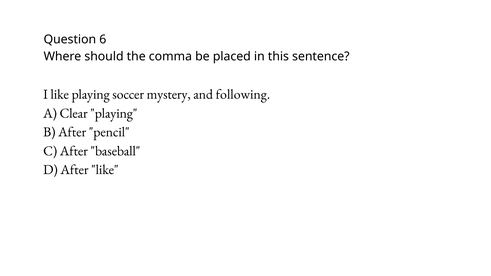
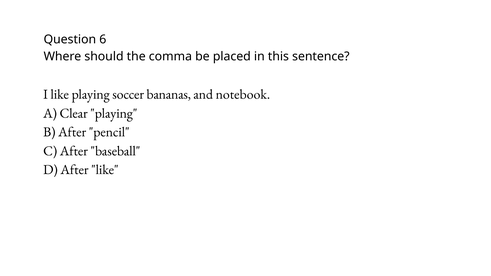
mystery: mystery -> bananas
following: following -> notebook
